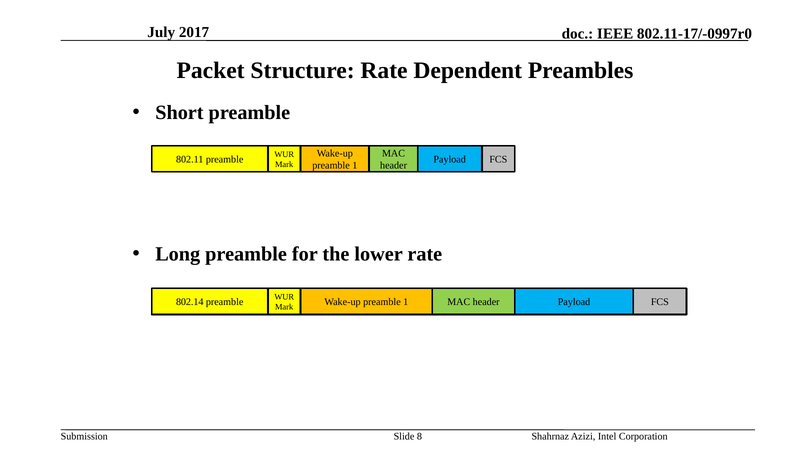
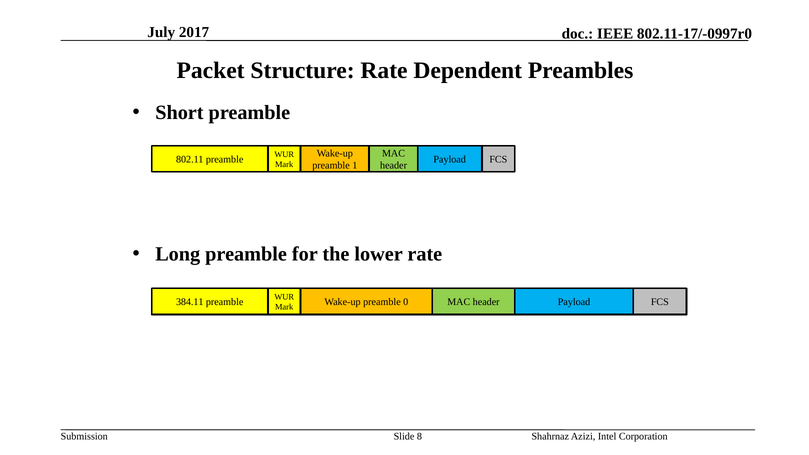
802.14: 802.14 -> 384.11
1 at (406, 302): 1 -> 0
